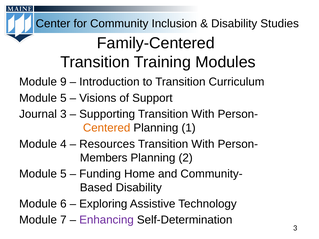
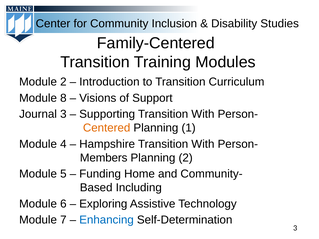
Module 9: 9 -> 2
5 at (63, 98): 5 -> 8
Resources: Resources -> Hampshire
Based Disability: Disability -> Including
Enhancing colour: purple -> blue
